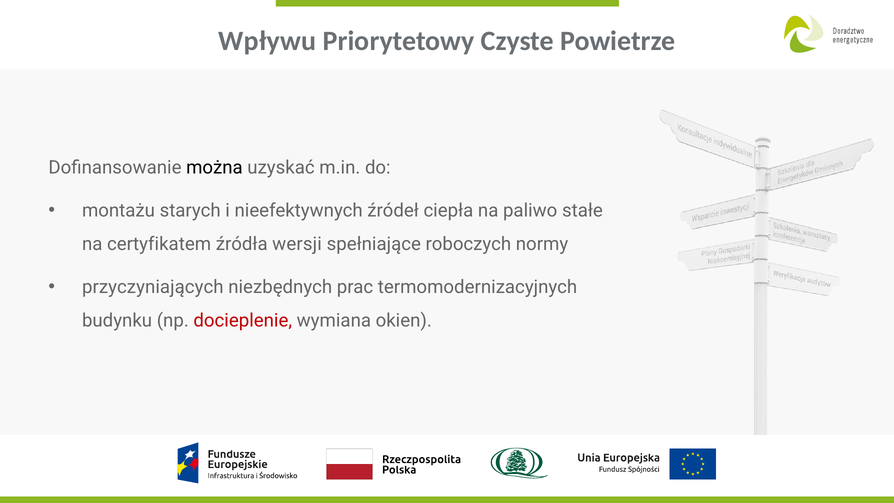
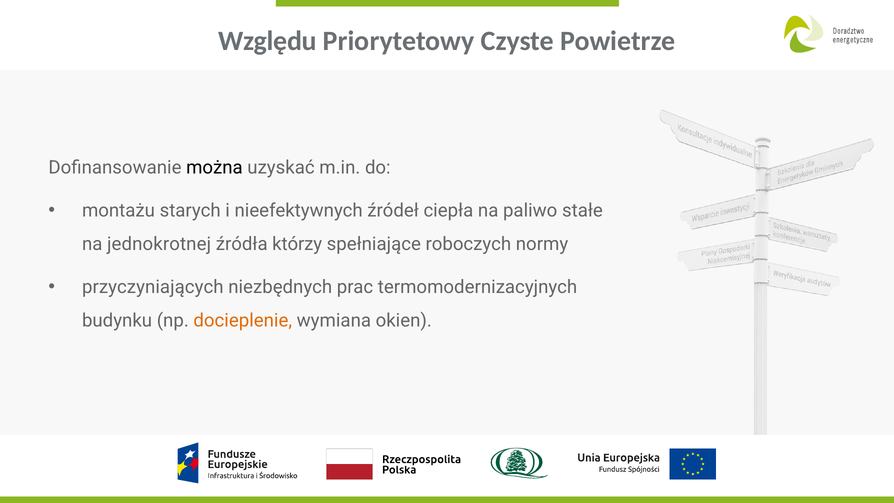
Wpływu: Wpływu -> Względu
certyfikatem: certyfikatem -> jednokrotnej
wersji: wersji -> którzy
docieplenie colour: red -> orange
